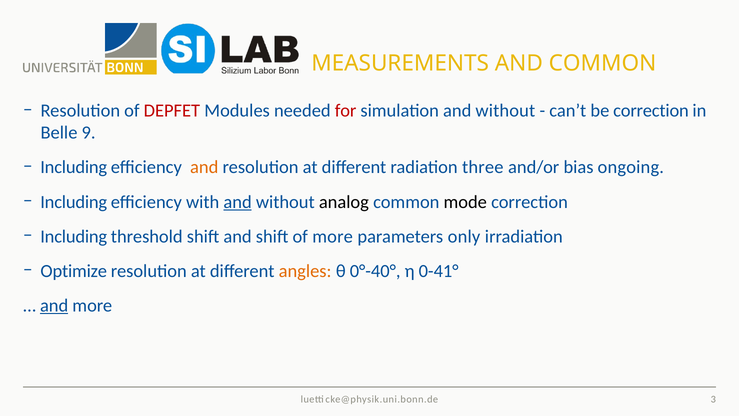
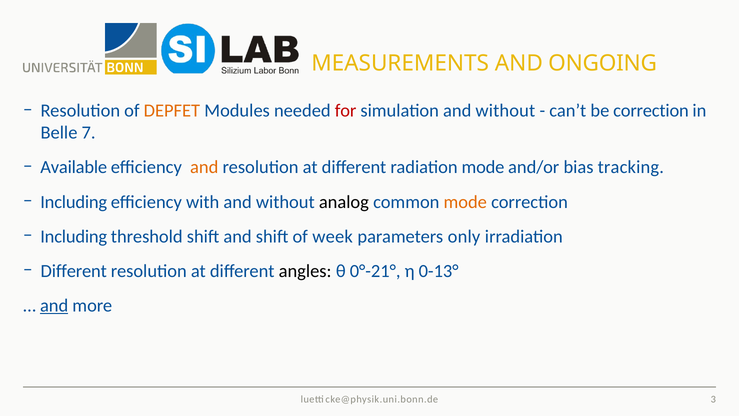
AND COMMON: COMMON -> ONGOING
DEPFET colour: red -> orange
9: 9 -> 7
Including at (74, 167): Including -> Available
radiation three: three -> mode
ongoing: ongoing -> tracking
and at (238, 202) underline: present -> none
mode at (465, 202) colour: black -> orange
of more: more -> week
Optimize at (74, 271): Optimize -> Different
angles colour: orange -> black
0°-40°: 0°-40° -> 0°-21°
0-41°: 0-41° -> 0-13°
